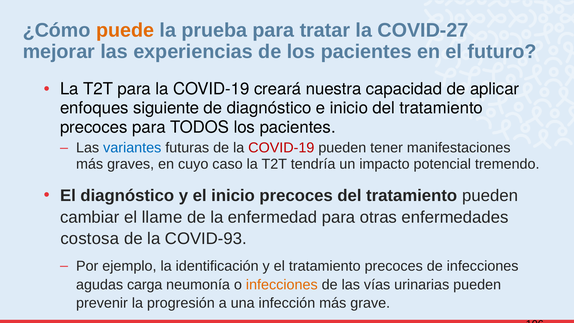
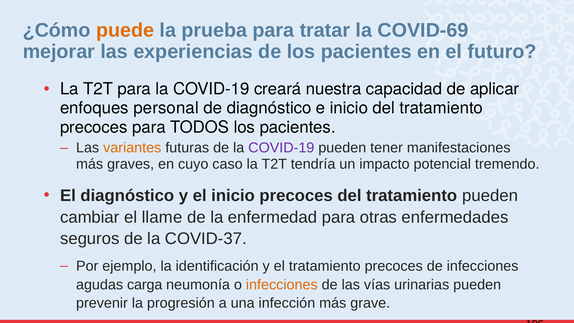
COVID-27: COVID-27 -> COVID-69
siguiente: siguiente -> personal
variantes colour: blue -> orange
COVID-19 at (281, 148) colour: red -> purple
costosa: costosa -> seguros
COVID-93: COVID-93 -> COVID-37
